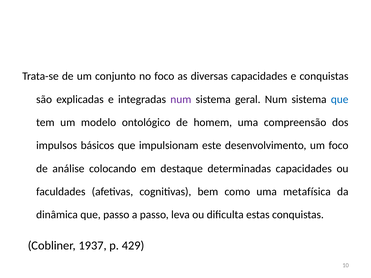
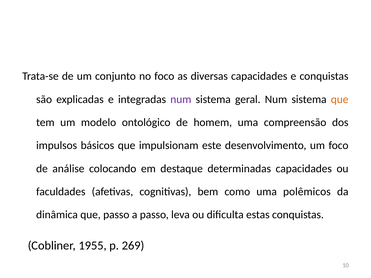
que at (340, 99) colour: blue -> orange
metafísica: metafísica -> polêmicos
1937: 1937 -> 1955
429: 429 -> 269
